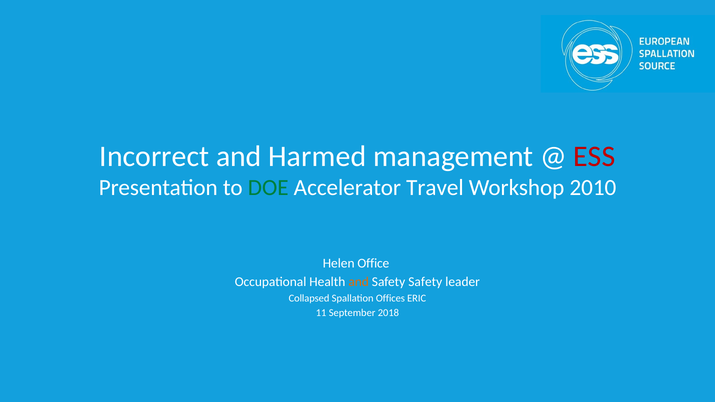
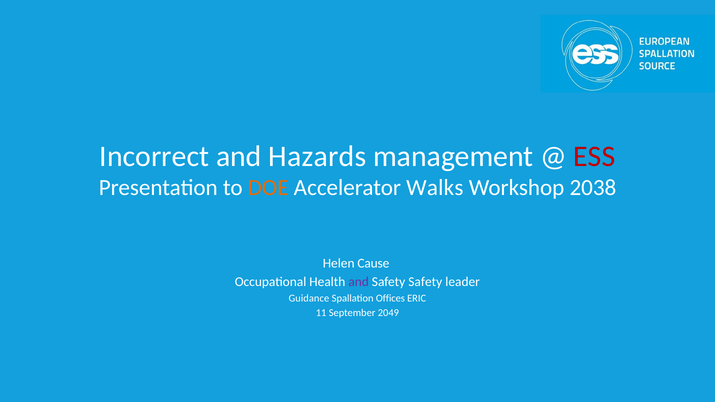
Harmed: Harmed -> Hazards
DOE colour: green -> orange
Travel: Travel -> Walks
2010: 2010 -> 2038
Office: Office -> Cause
and at (359, 282) colour: orange -> purple
Collapsed: Collapsed -> Guidance
2018: 2018 -> 2049
